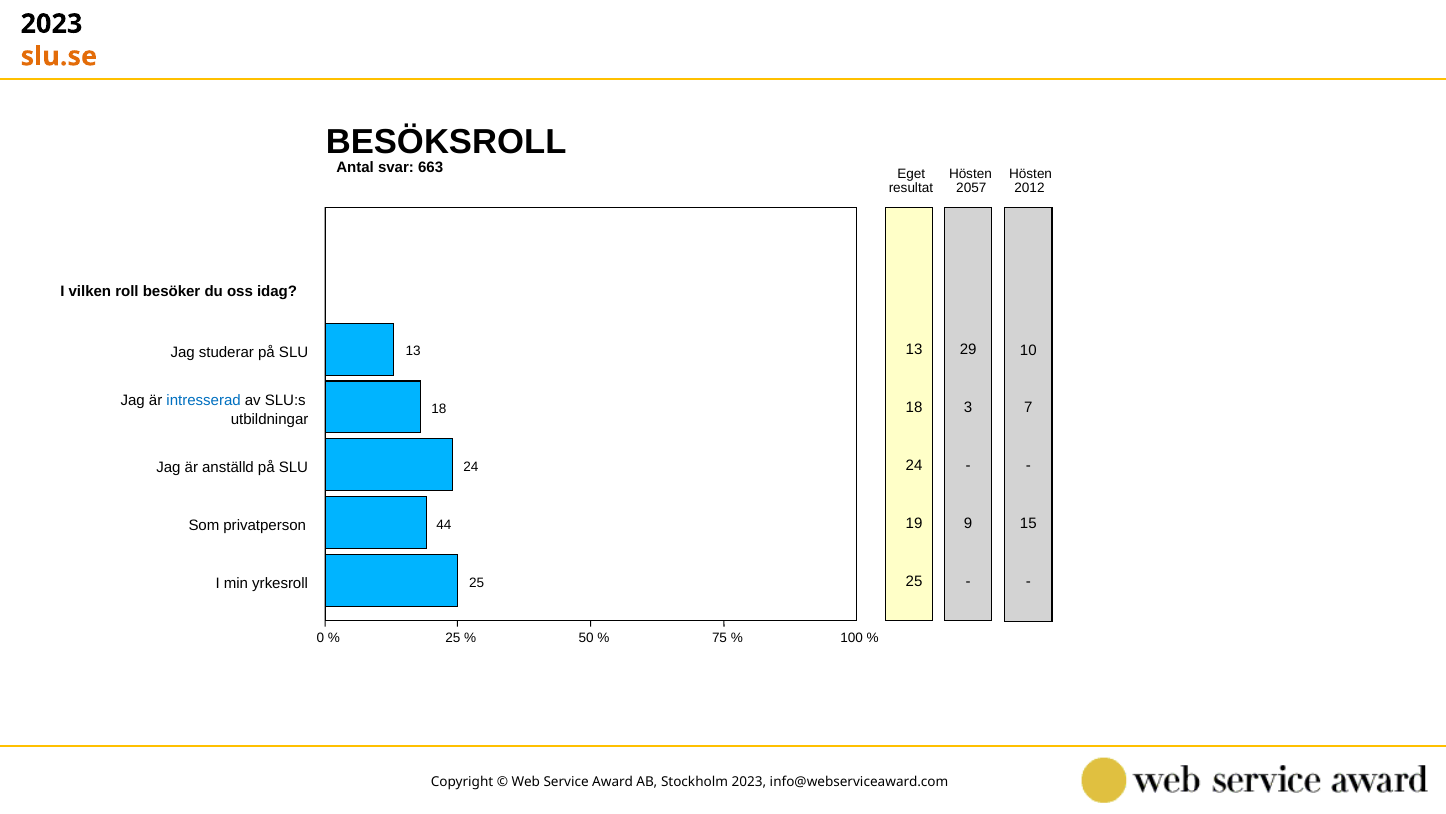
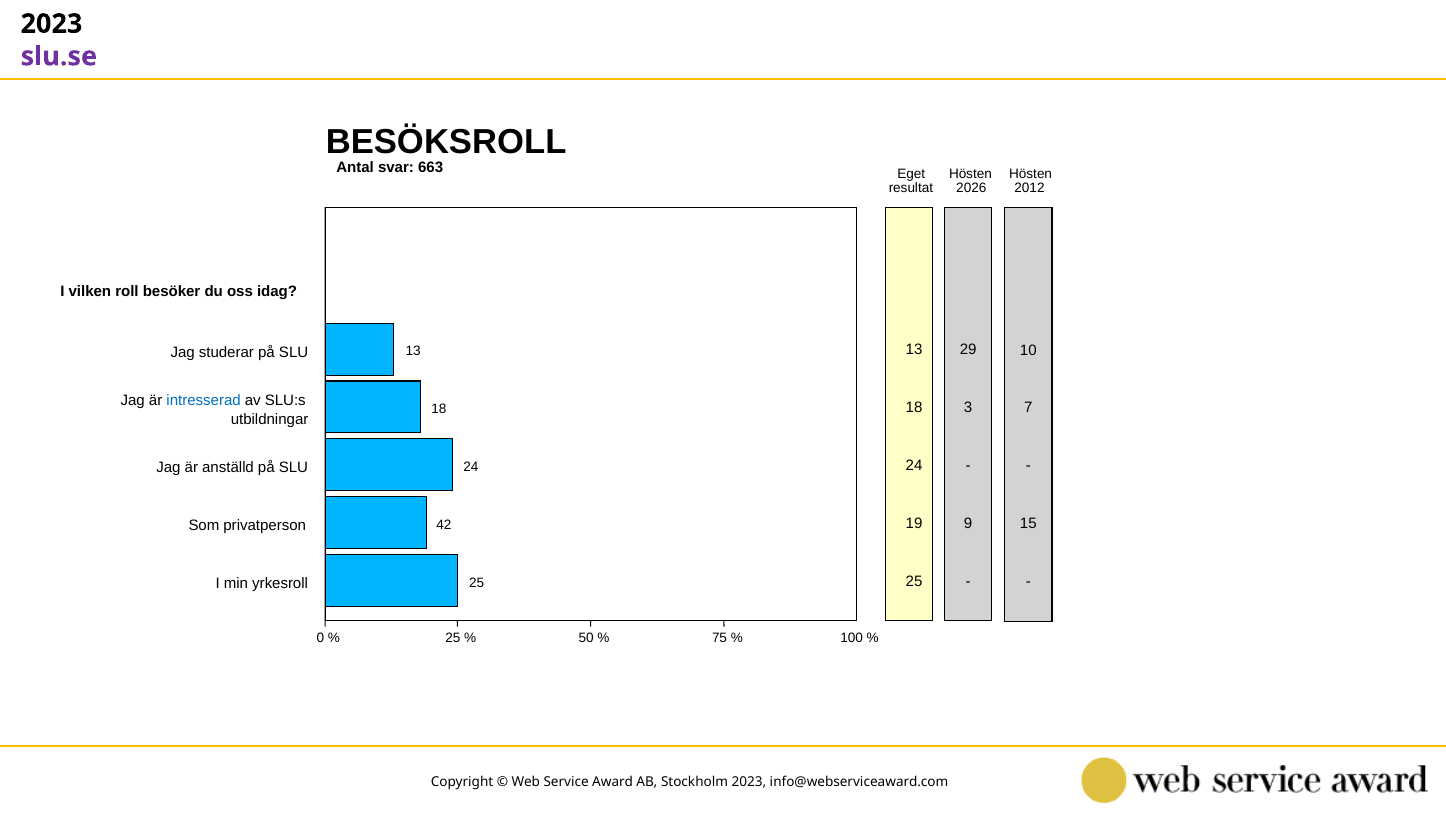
slu.se colour: orange -> purple
2057: 2057 -> 2026
44: 44 -> 42
